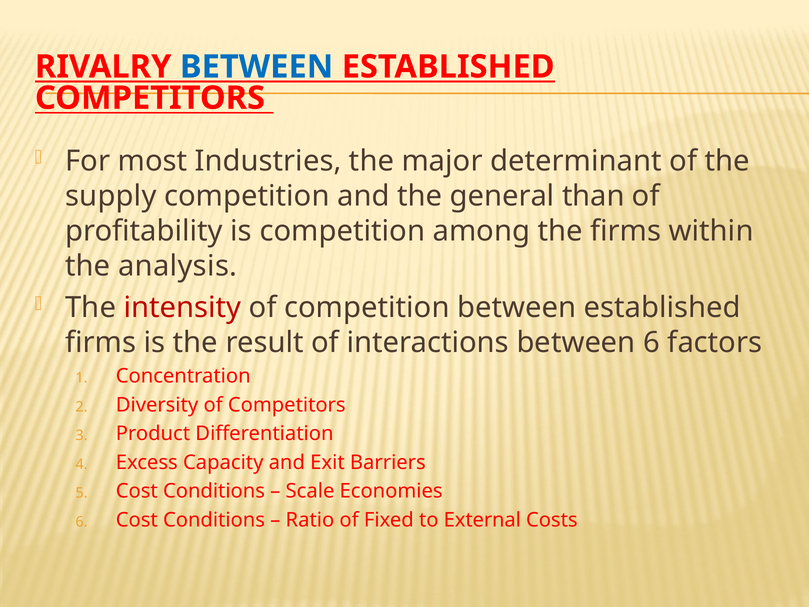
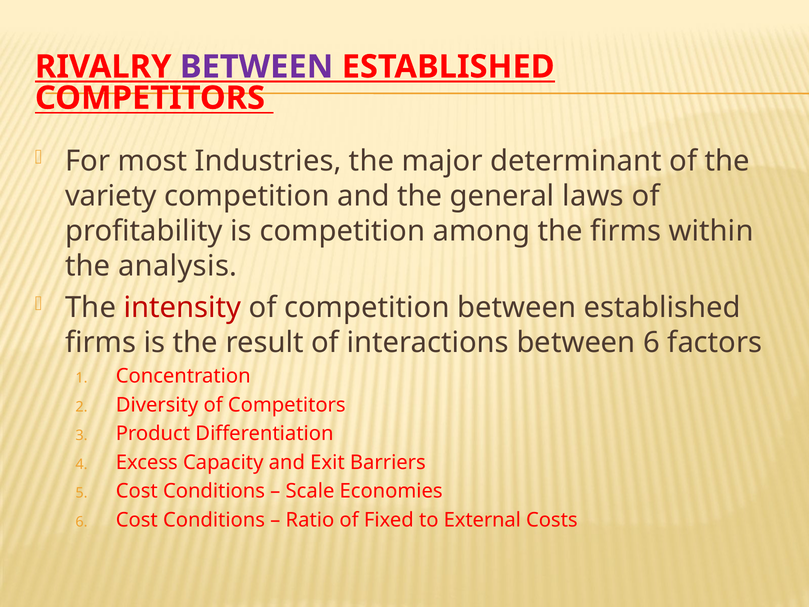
BETWEEN at (257, 67) colour: blue -> purple
supply: supply -> variety
than: than -> laws
